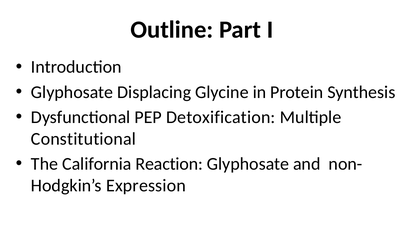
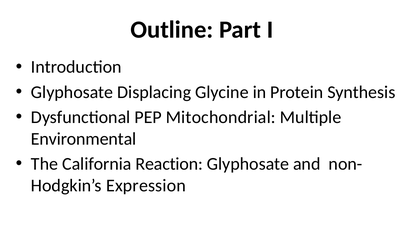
Detoxification: Detoxification -> Mitochondrial
Constitutional: Constitutional -> Environmental
